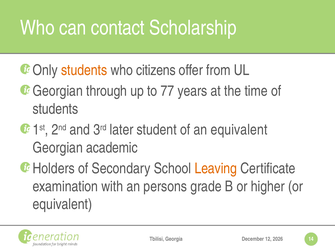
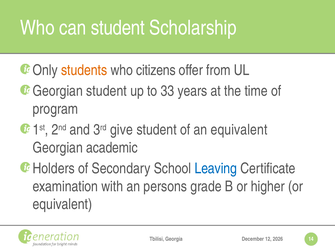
can contact: contact -> student
Georgian through: through -> student
77: 77 -> 33
students at (55, 109): students -> program
later: later -> give
Leaving colour: orange -> blue
